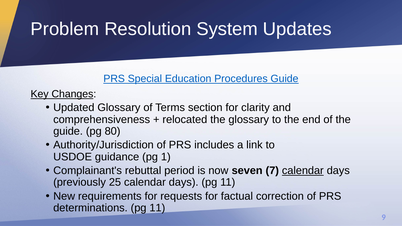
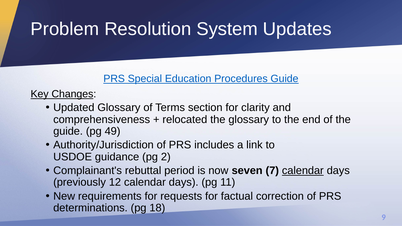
80: 80 -> 49
1: 1 -> 2
25: 25 -> 12
determinations pg 11: 11 -> 18
